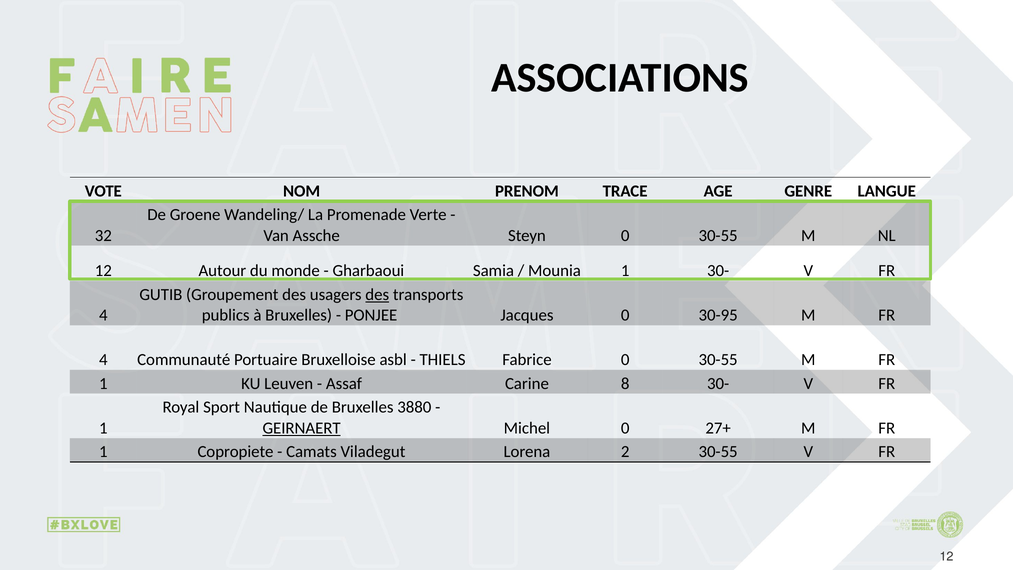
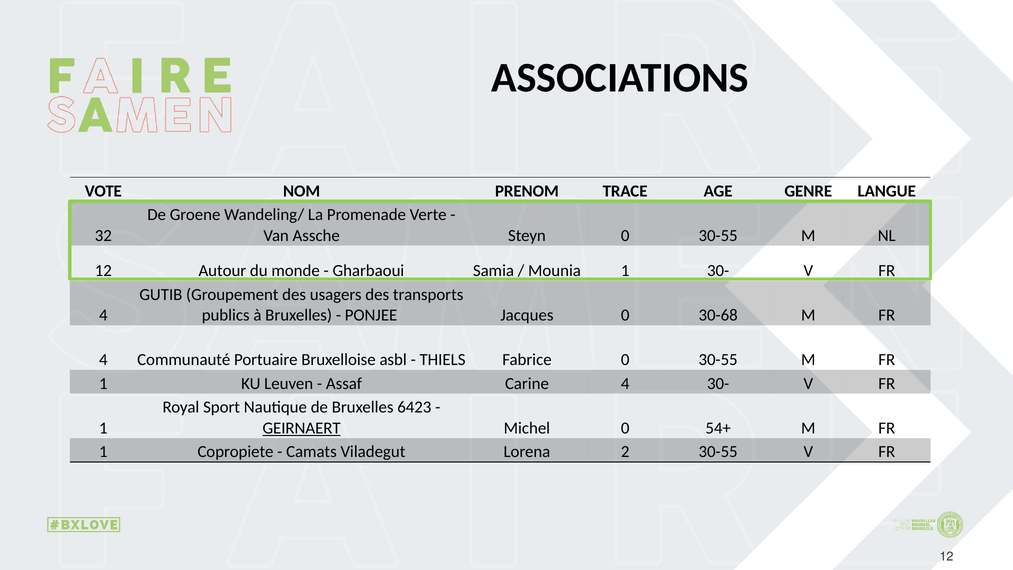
des at (377, 294) underline: present -> none
30-95: 30-95 -> 30-68
Carine 8: 8 -> 4
3880: 3880 -> 6423
27+: 27+ -> 54+
